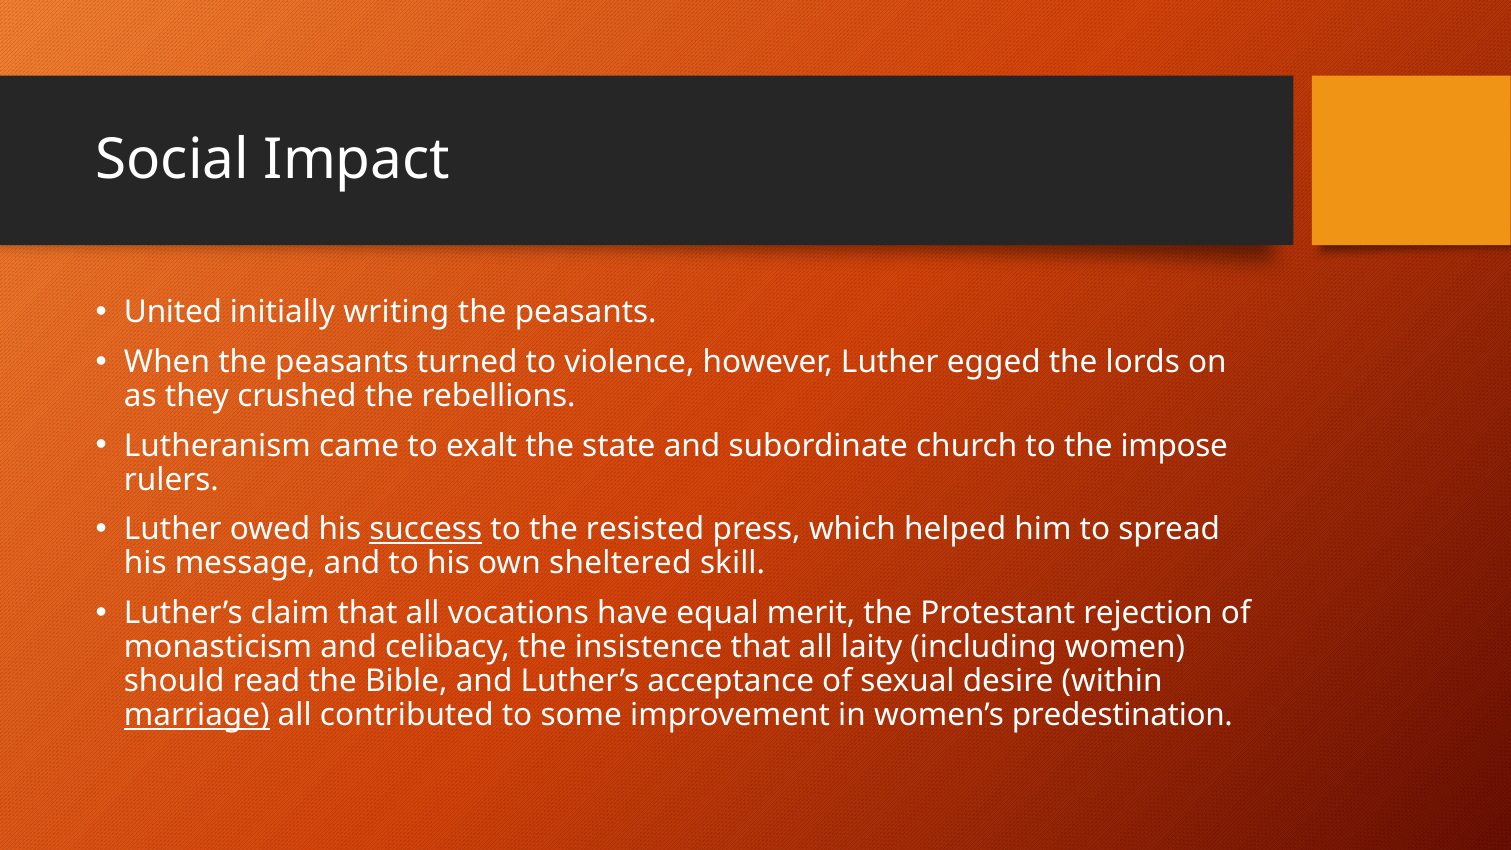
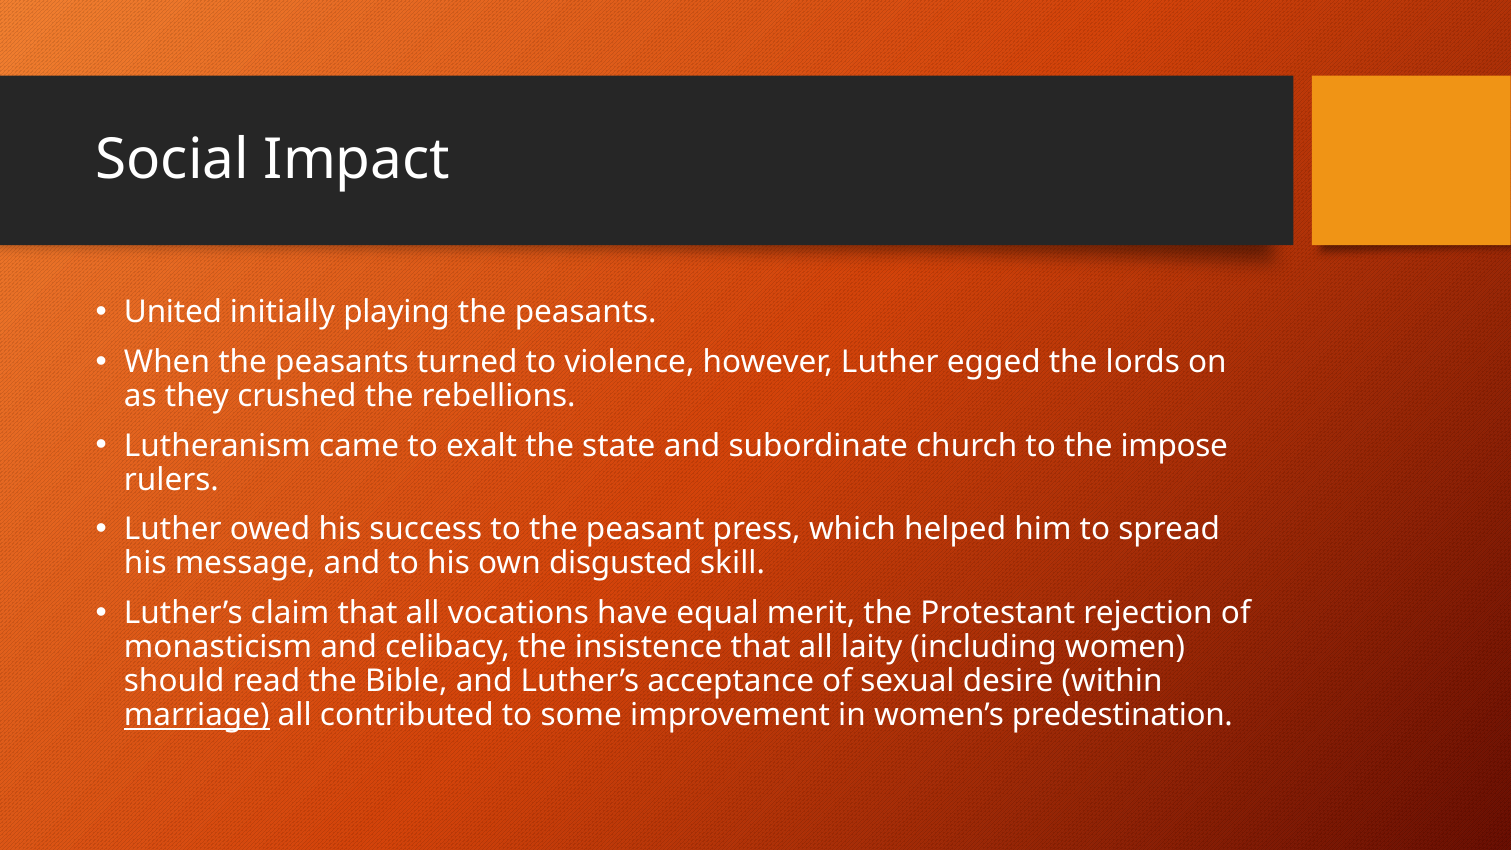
writing: writing -> playing
success underline: present -> none
resisted: resisted -> peasant
sheltered: sheltered -> disgusted
